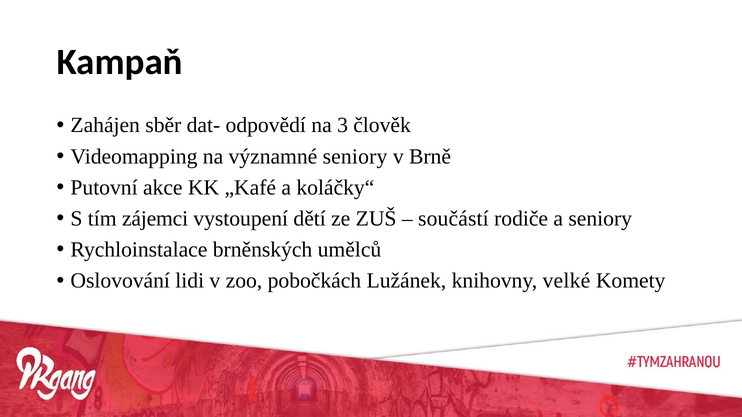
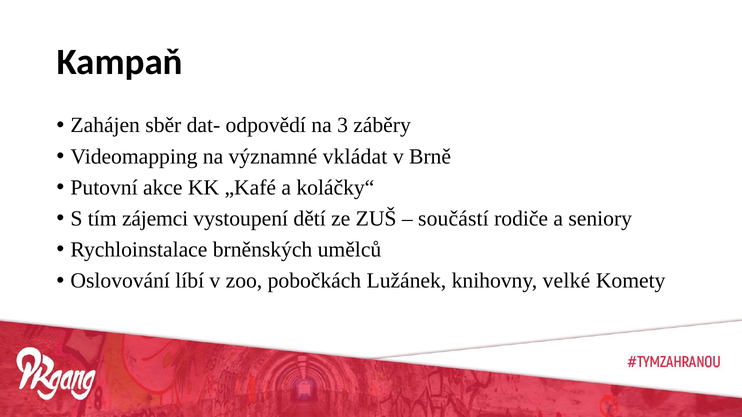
člověk: člověk -> záběry
významné seniory: seniory -> vkládat
lidi: lidi -> líbí
